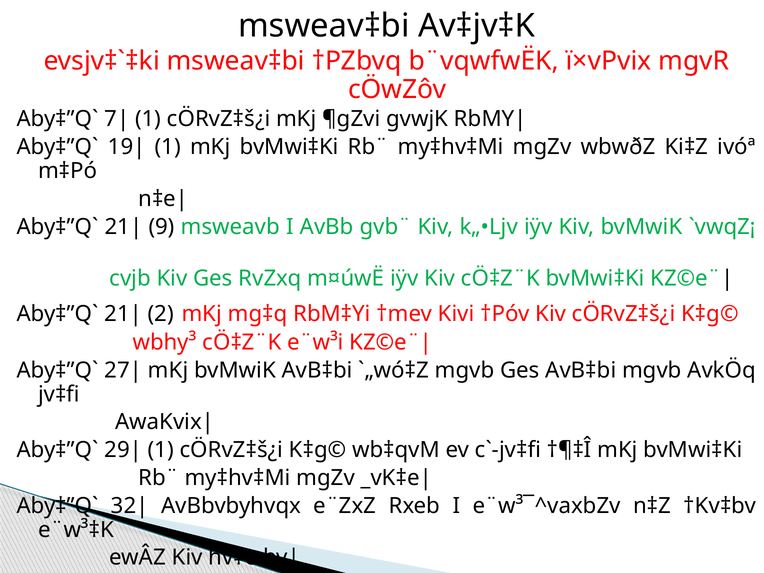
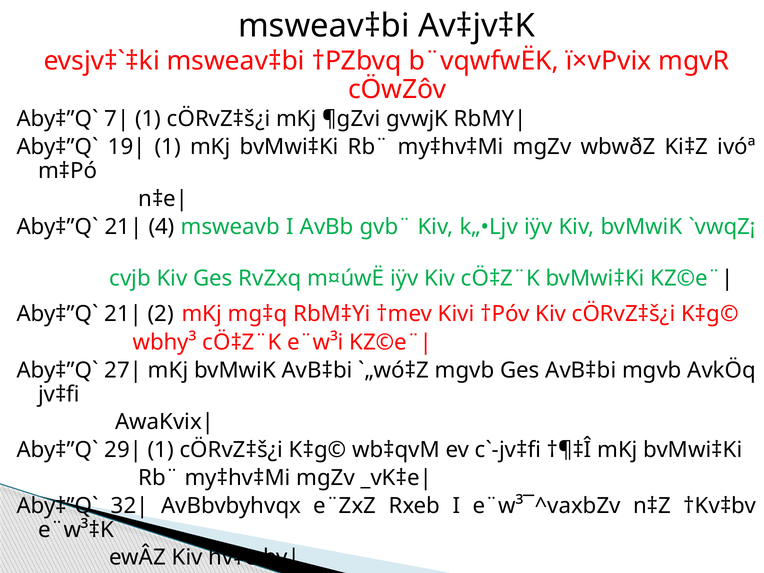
9: 9 -> 4
